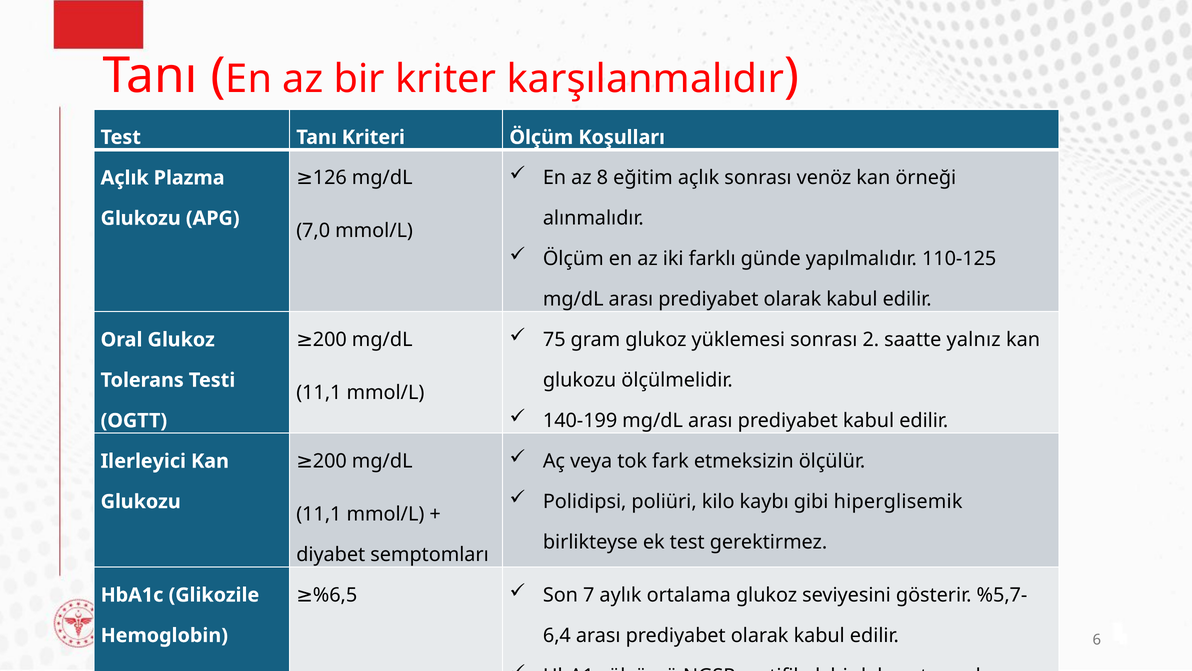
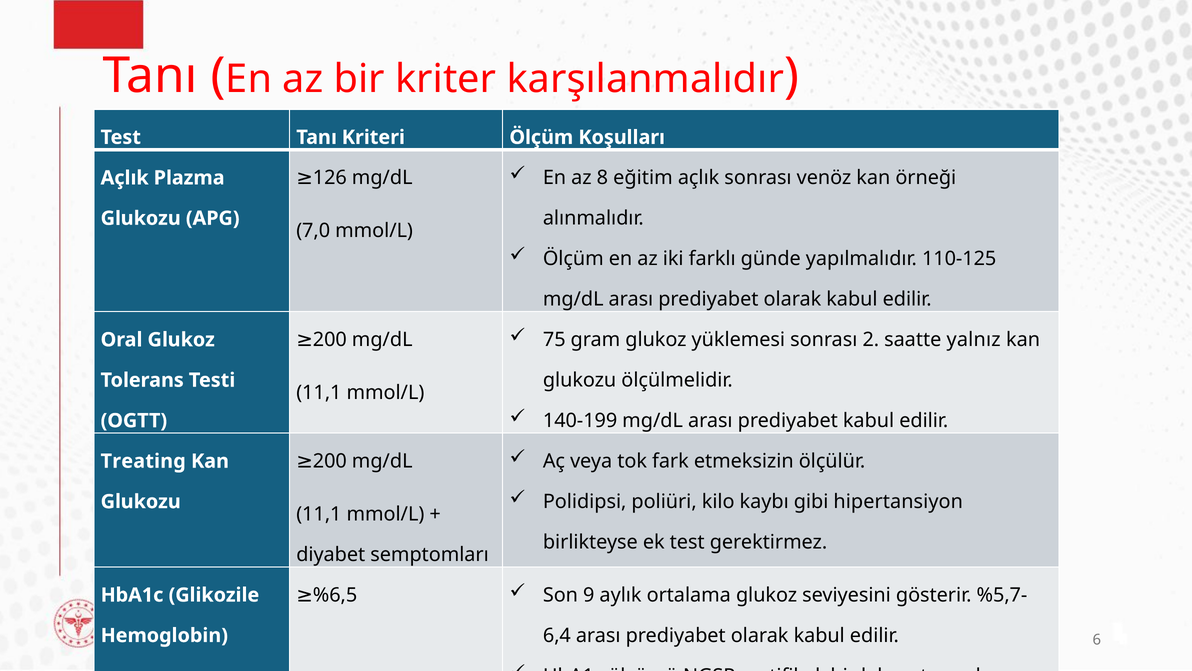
Ilerleyici: Ilerleyici -> Treating
hiperglisemik: hiperglisemik -> hipertansiyon
7: 7 -> 9
